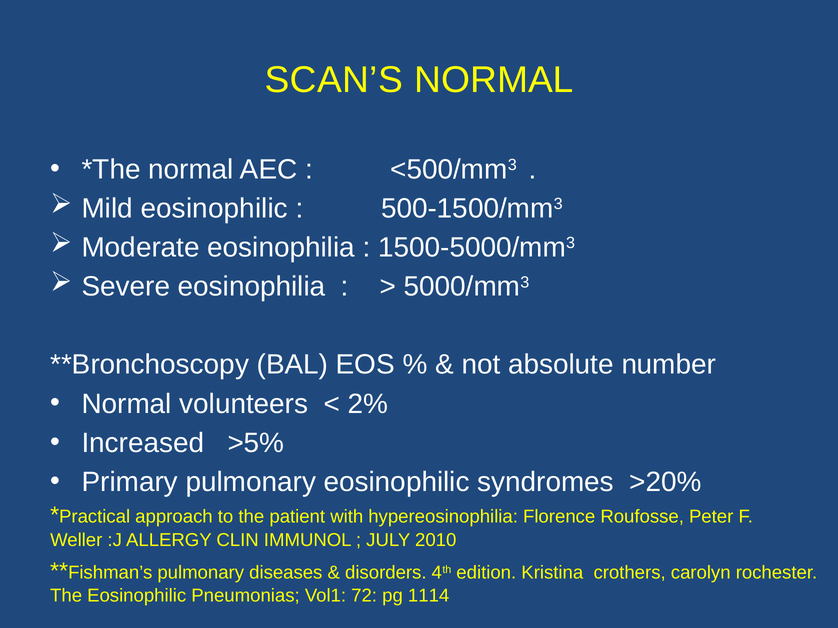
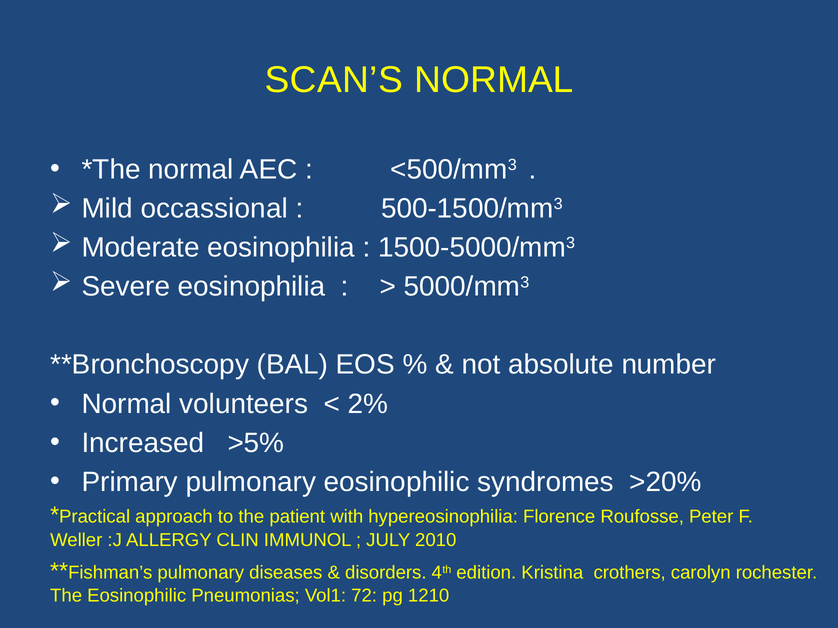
Mild eosinophilic: eosinophilic -> occassional
1114: 1114 -> 1210
